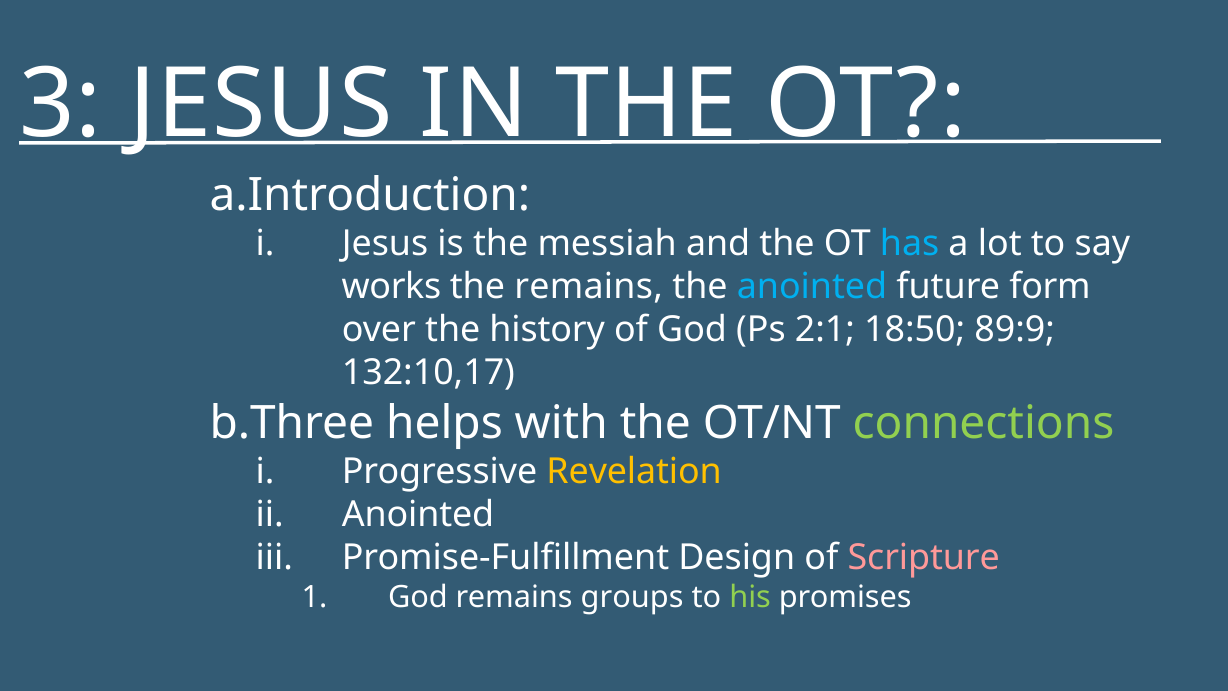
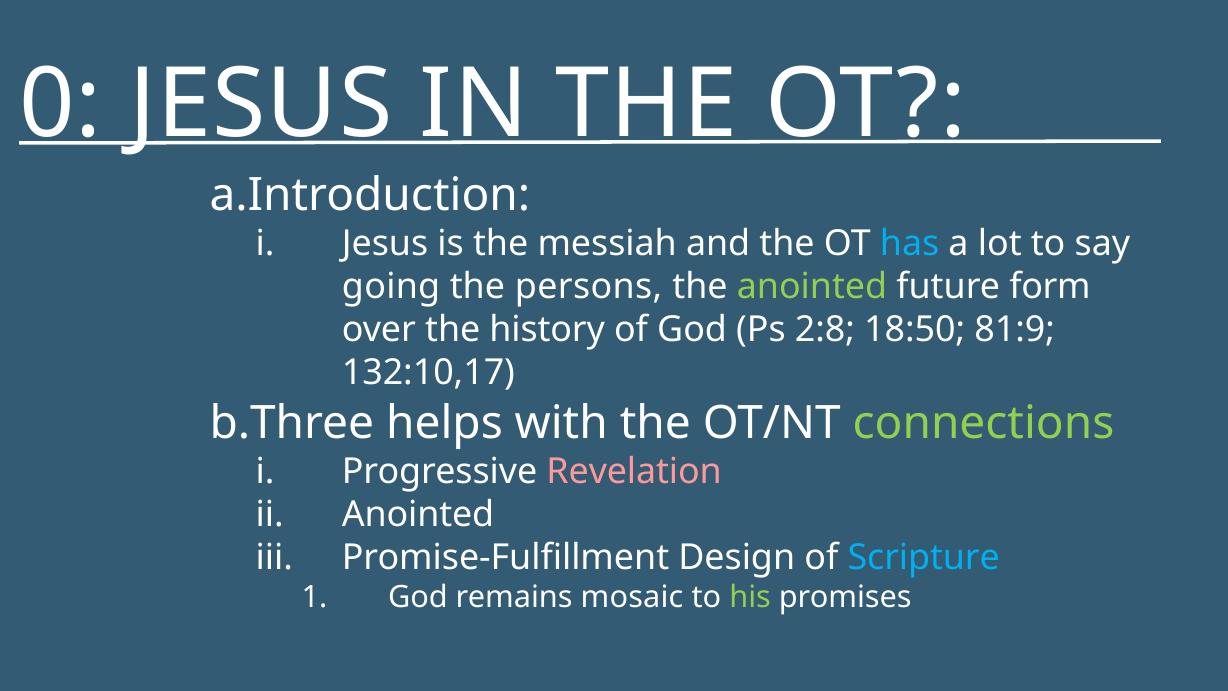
3: 3 -> 0
works: works -> going
the remains: remains -> persons
anointed at (812, 287) colour: light blue -> light green
2:1: 2:1 -> 2:8
89:9: 89:9 -> 81:9
Revelation colour: yellow -> pink
Scripture colour: pink -> light blue
groups: groups -> mosaic
